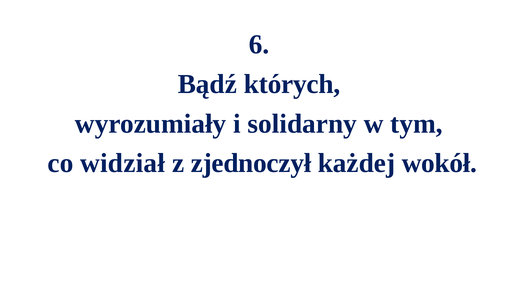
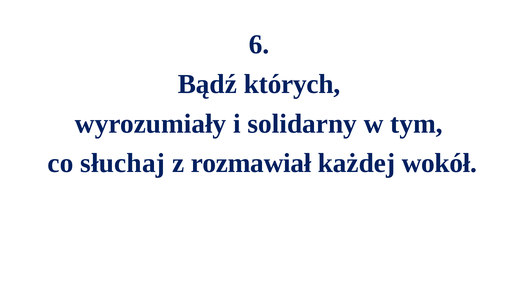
widział: widział -> słuchaj
zjednoczył: zjednoczył -> rozmawiał
